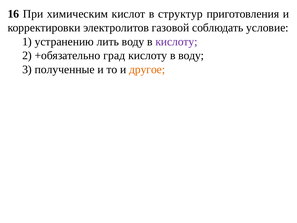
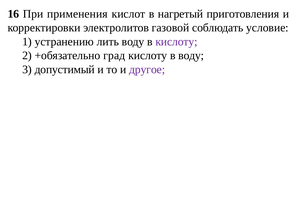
химическим: химическим -> применения
структур: структур -> нагретый
полученные: полученные -> допустимый
другое colour: orange -> purple
